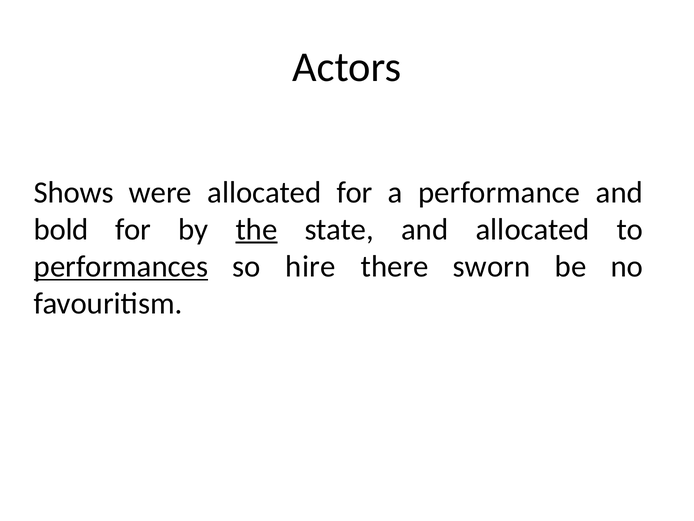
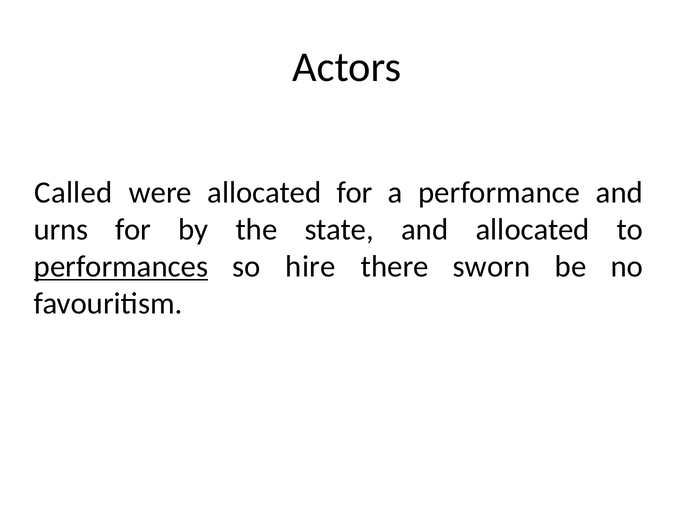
Shows: Shows -> Called
bold: bold -> urns
the underline: present -> none
